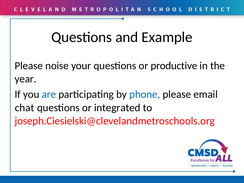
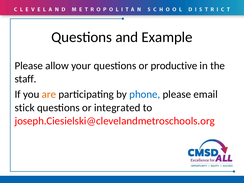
noise: noise -> allow
year: year -> staff
are colour: blue -> orange
chat: chat -> stick
